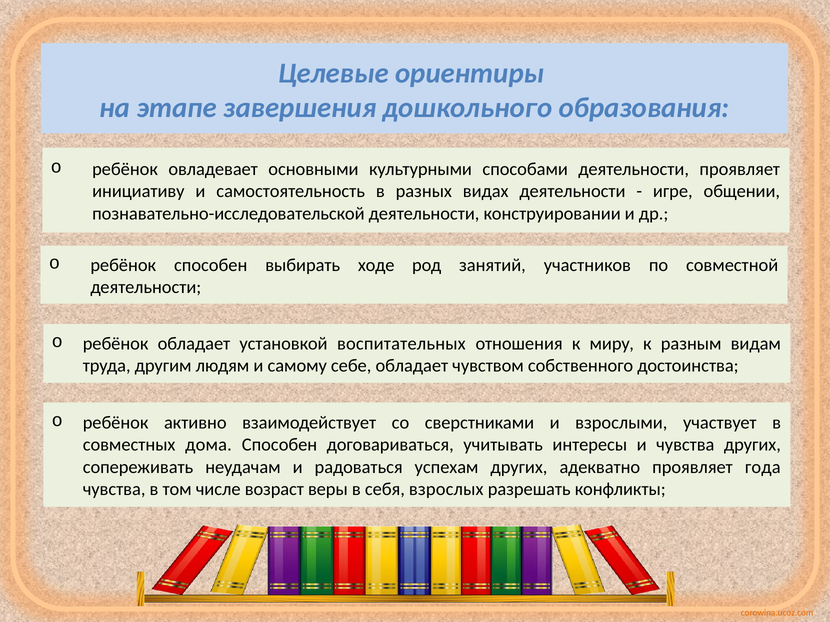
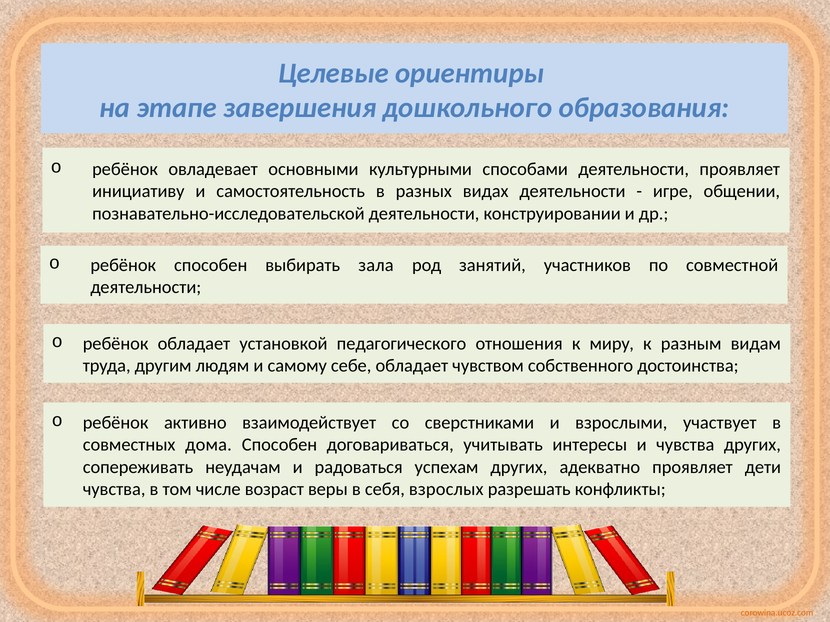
ходе: ходе -> зала
воспитательных: воспитательных -> педагогического
года: года -> дети
